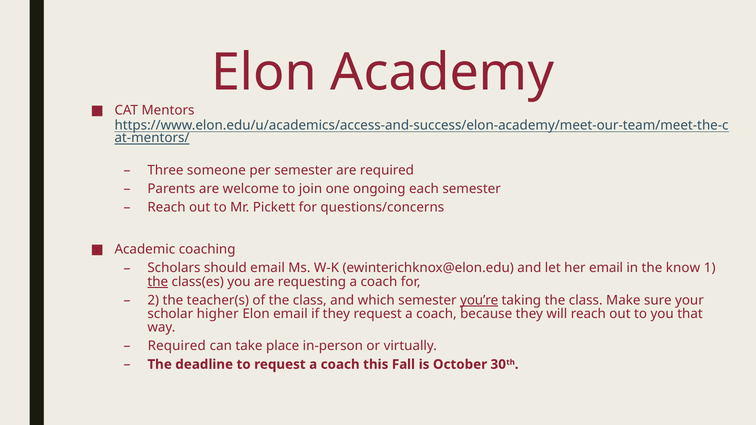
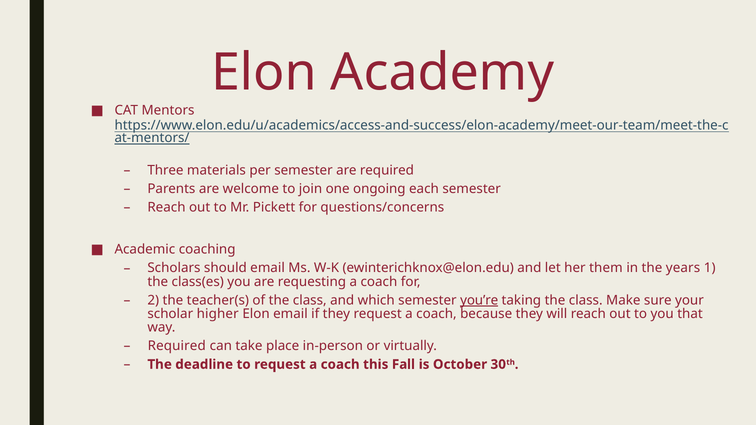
someone: someone -> materials
her email: email -> them
know: know -> years
the at (158, 282) underline: present -> none
